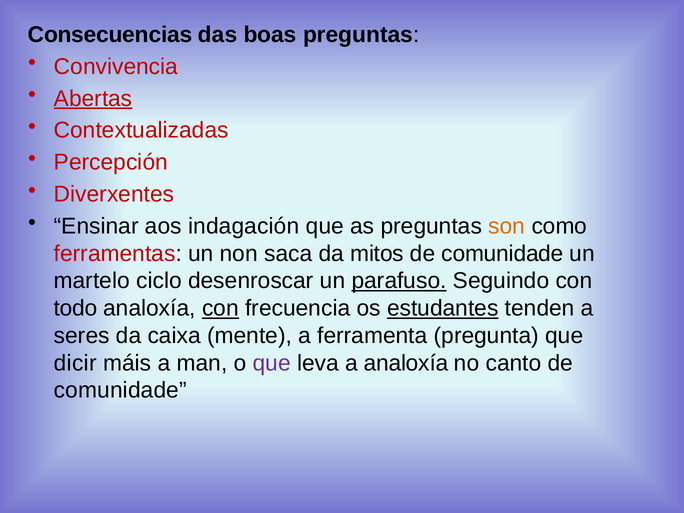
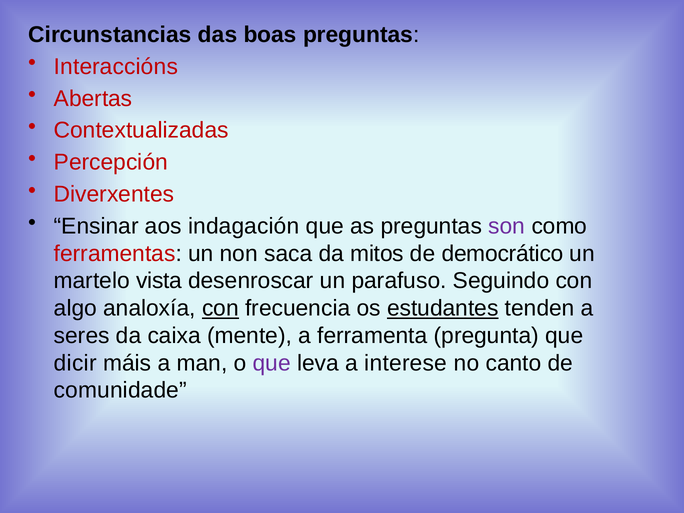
Consecuencias: Consecuencias -> Circunstancias
Convivencia: Convivencia -> Interaccións
Abertas underline: present -> none
son colour: orange -> purple
comunidade at (503, 254): comunidade -> democrático
ciclo: ciclo -> vista
parafuso underline: present -> none
todo: todo -> algo
a analoxía: analoxía -> interese
